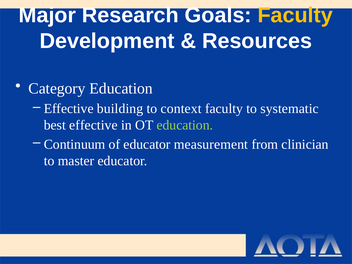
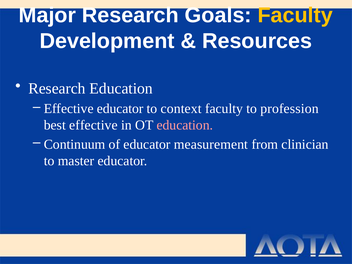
Category at (57, 89): Category -> Research
Effective building: building -> educator
systematic: systematic -> profession
education at (185, 125) colour: light green -> pink
